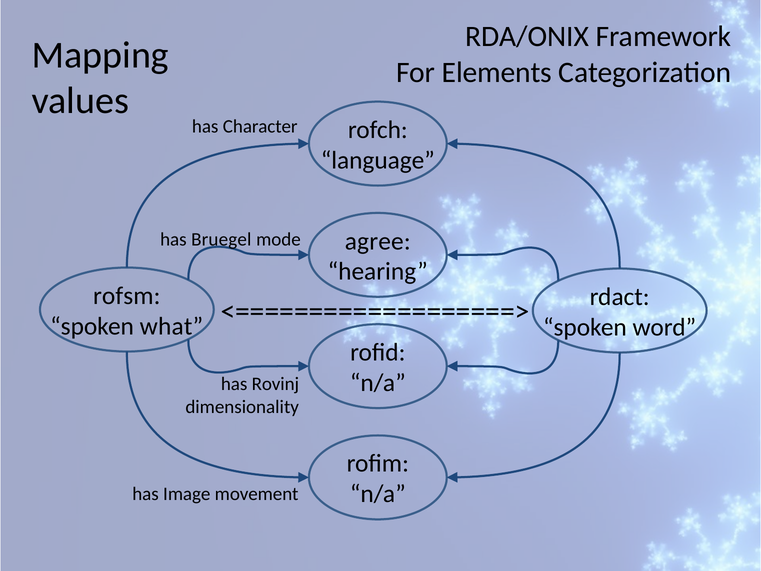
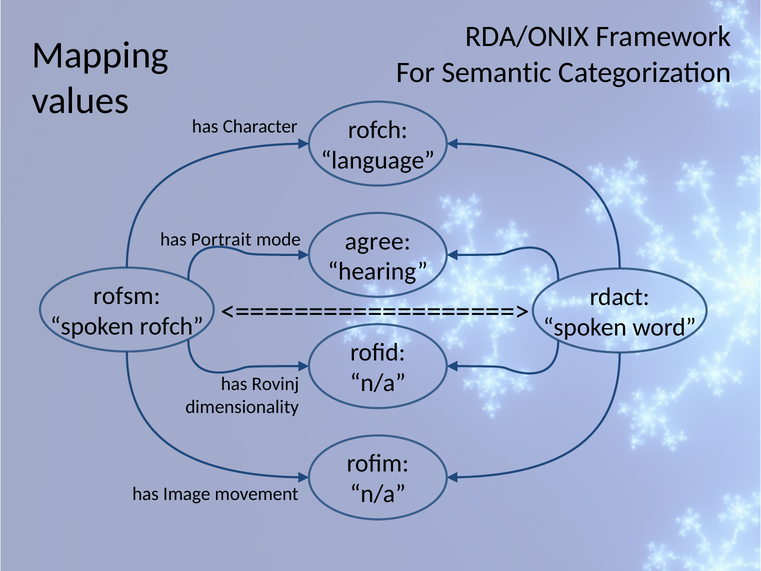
Elements: Elements -> Semantic
Bruegel: Bruegel -> Portrait
spoken what: what -> rofch
